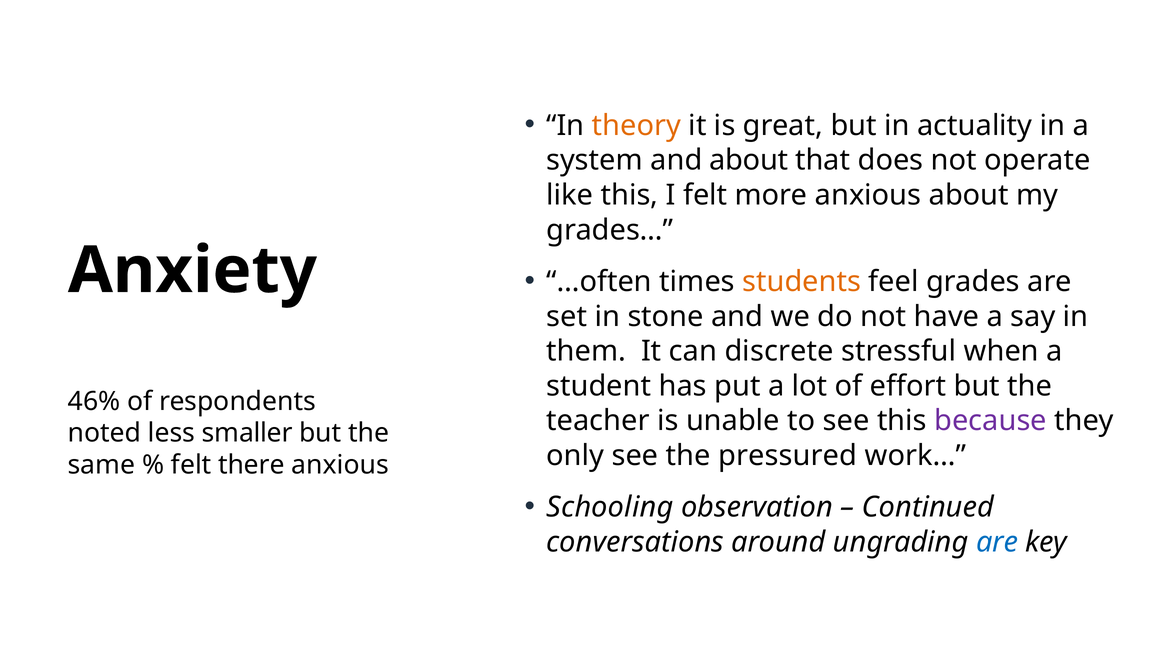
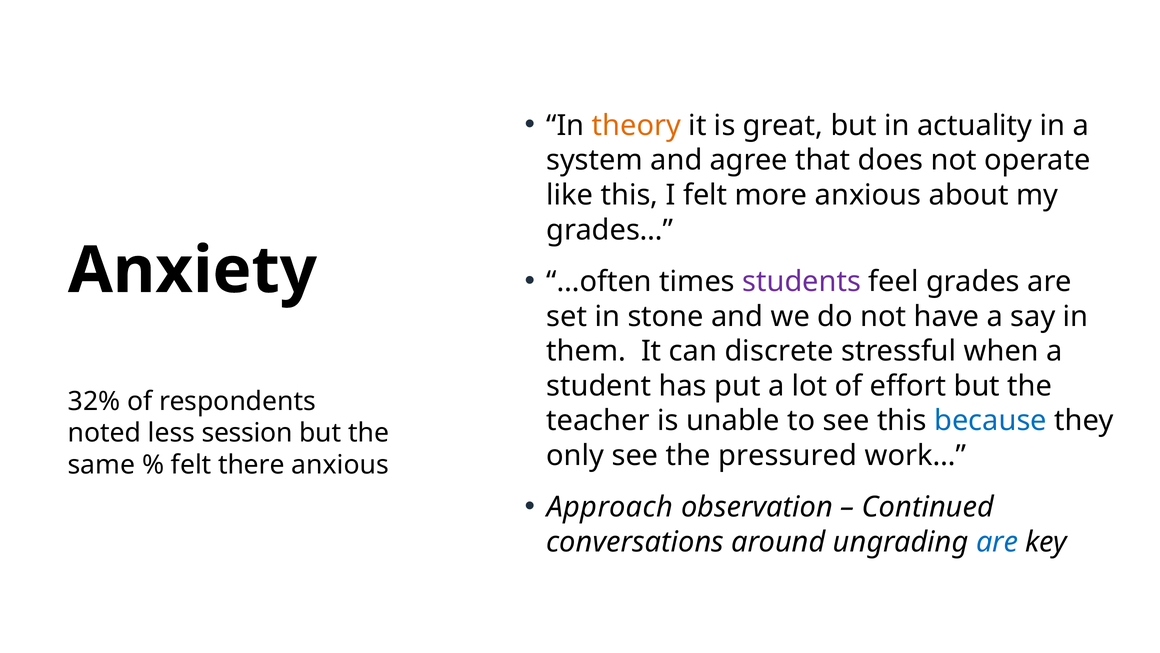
and about: about -> agree
students colour: orange -> purple
46%: 46% -> 32%
because colour: purple -> blue
smaller: smaller -> session
Schooling: Schooling -> Approach
